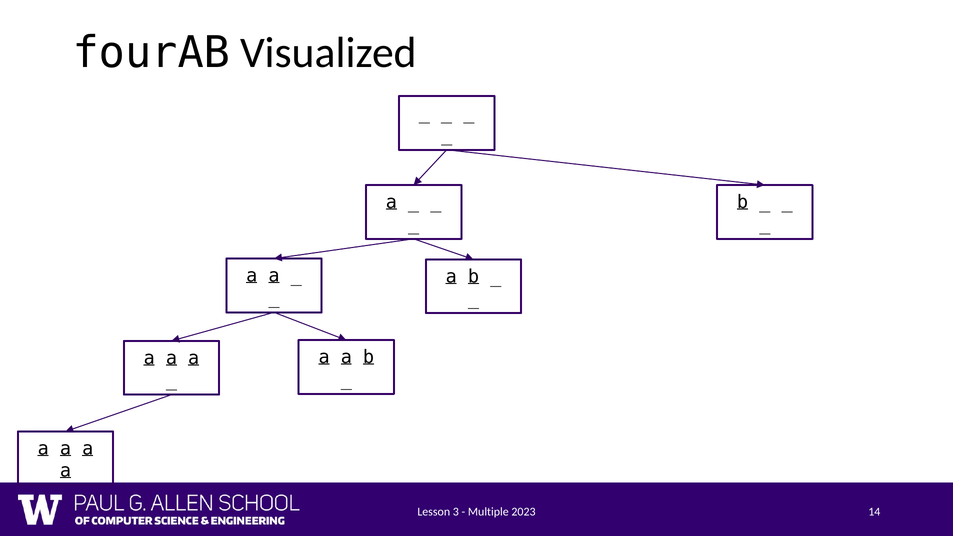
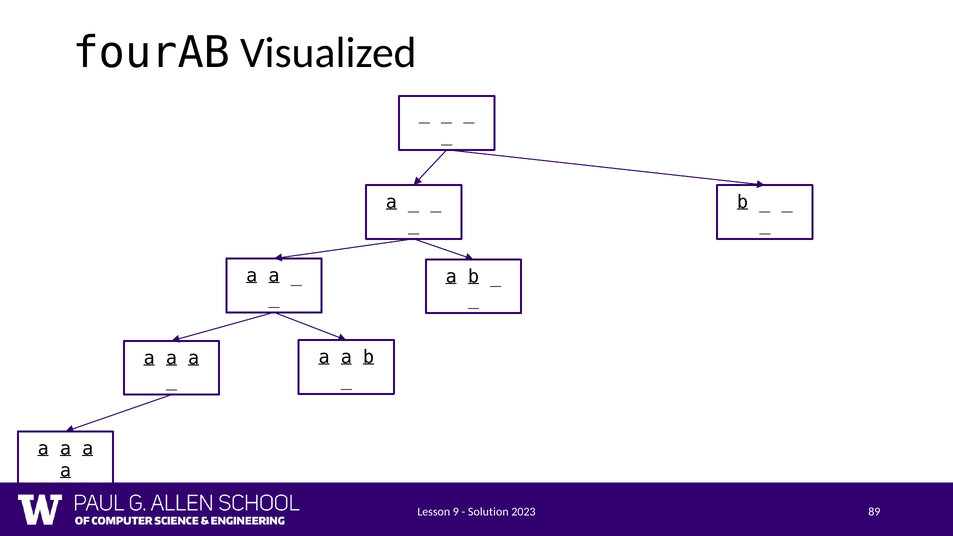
3: 3 -> 9
Multiple: Multiple -> Solution
14: 14 -> 89
